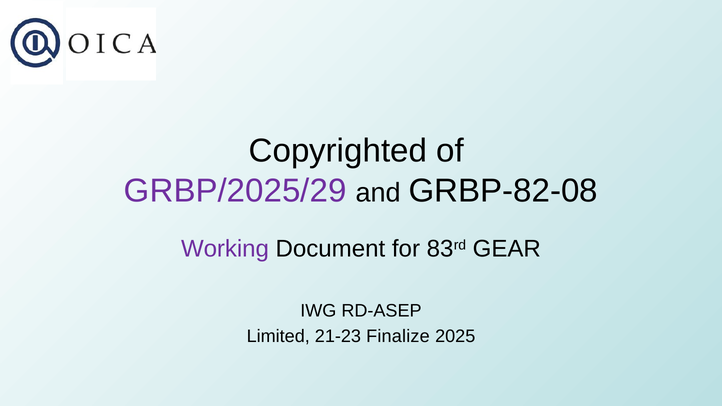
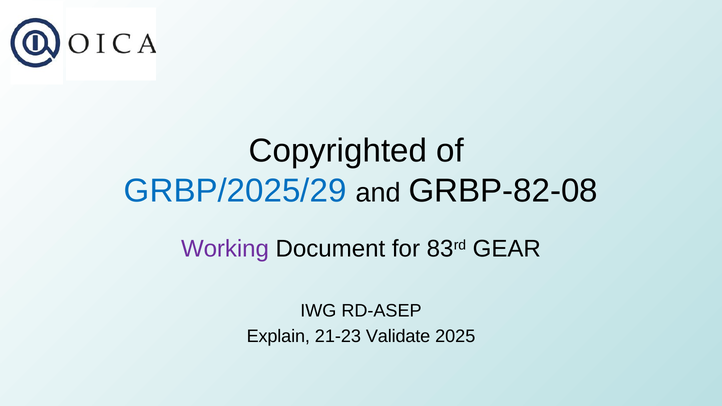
GRBP/2025/29 colour: purple -> blue
Limited: Limited -> Explain
Finalize: Finalize -> Validate
